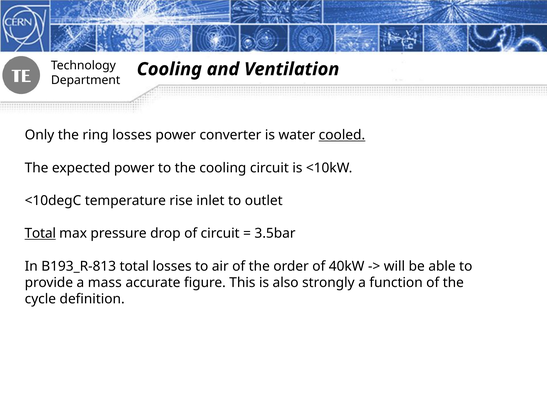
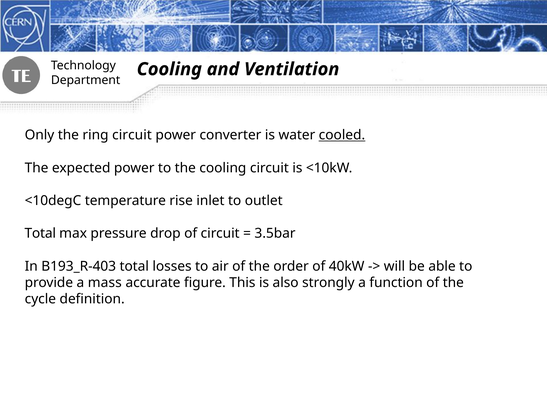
ring losses: losses -> circuit
Total at (40, 234) underline: present -> none
B193_R-813: B193_R-813 -> B193_R-403
